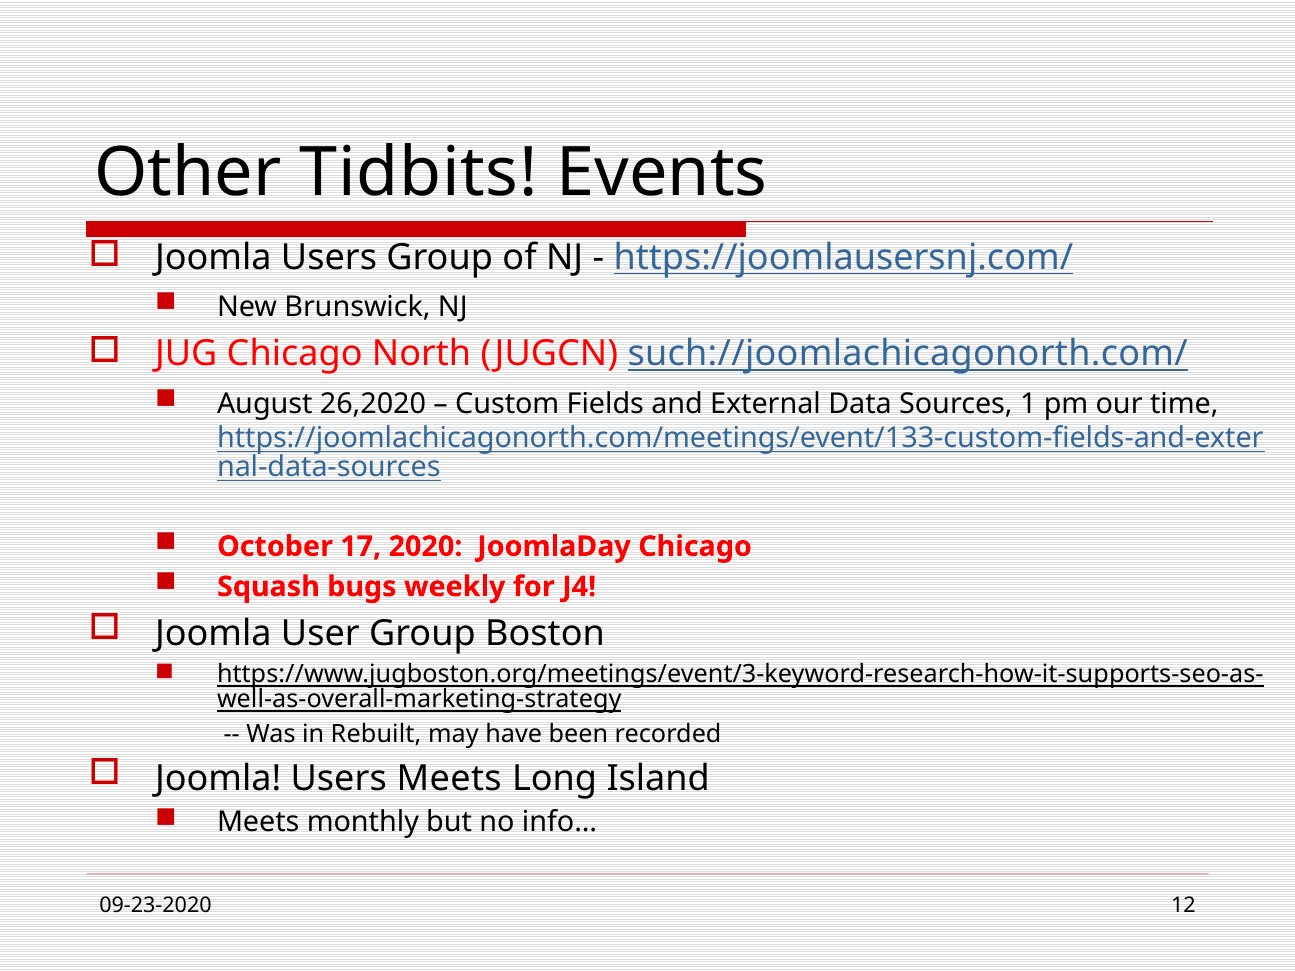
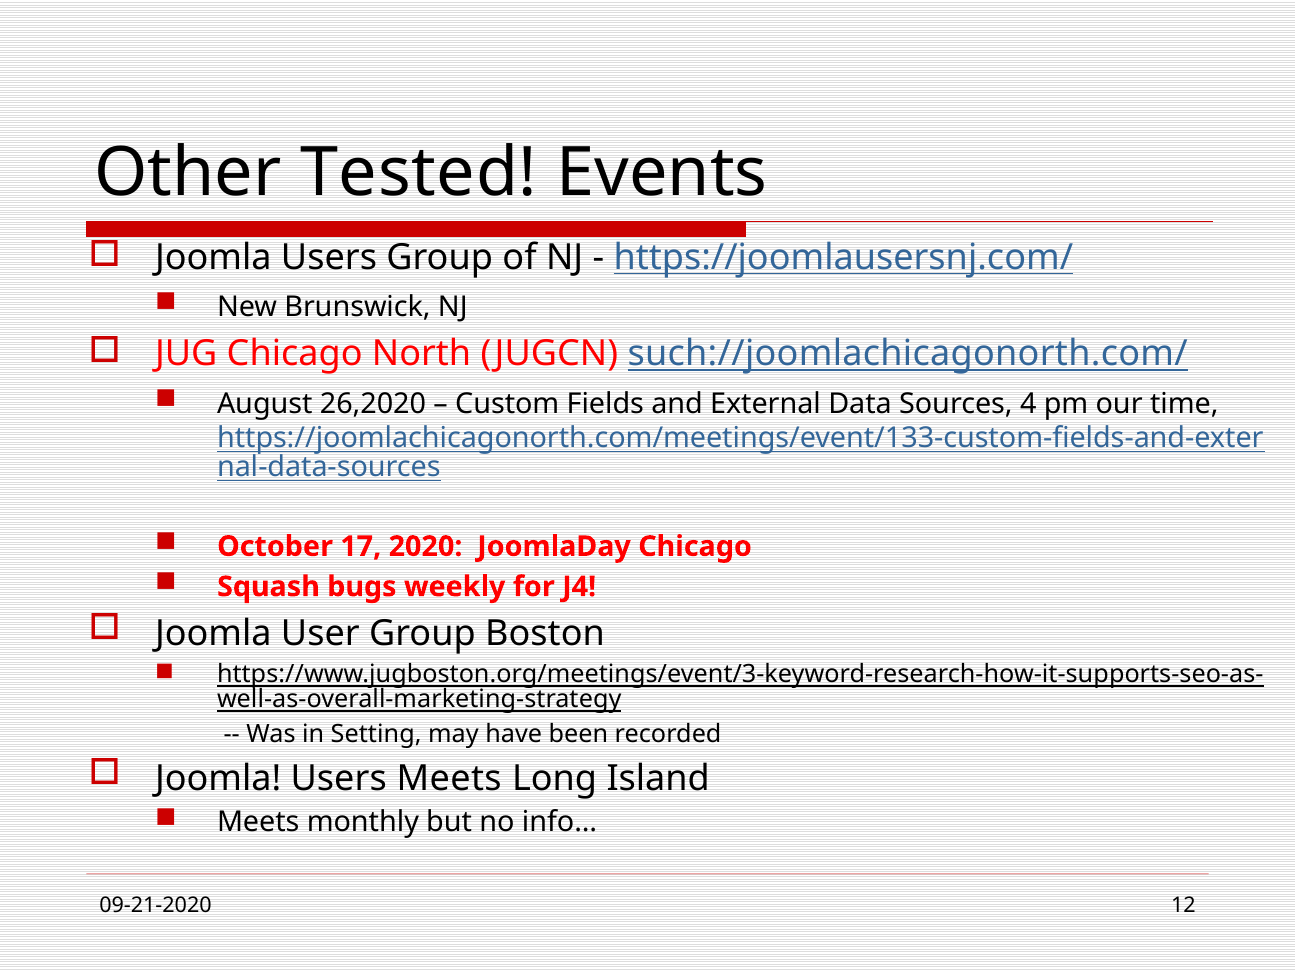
Tidbits: Tidbits -> Tested
1: 1 -> 4
Rebuilt: Rebuilt -> Setting
09-23-2020: 09-23-2020 -> 09-21-2020
